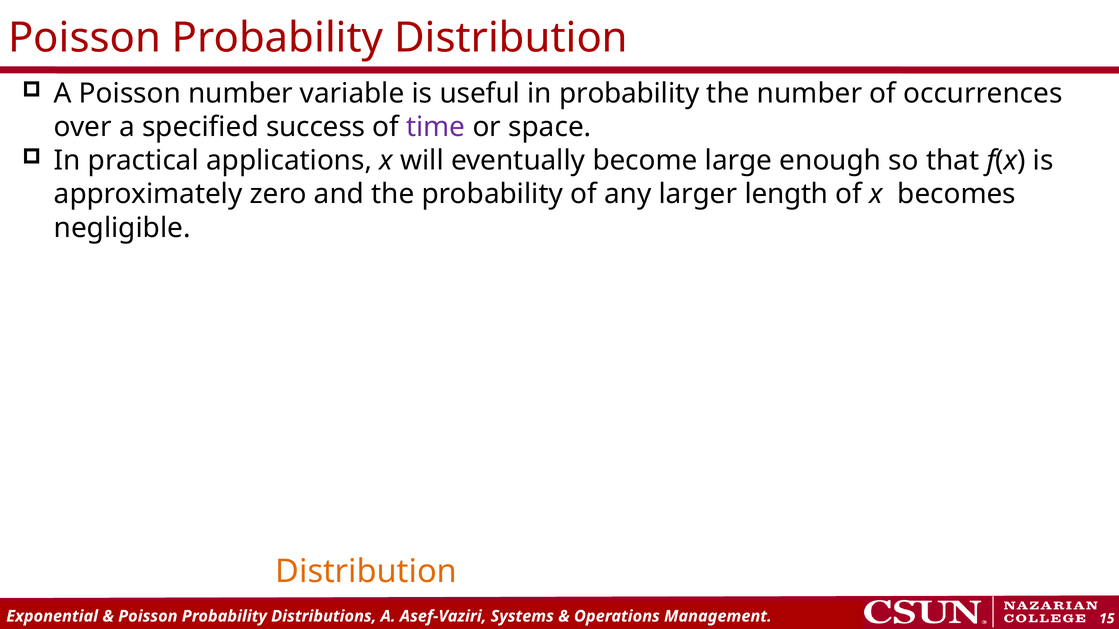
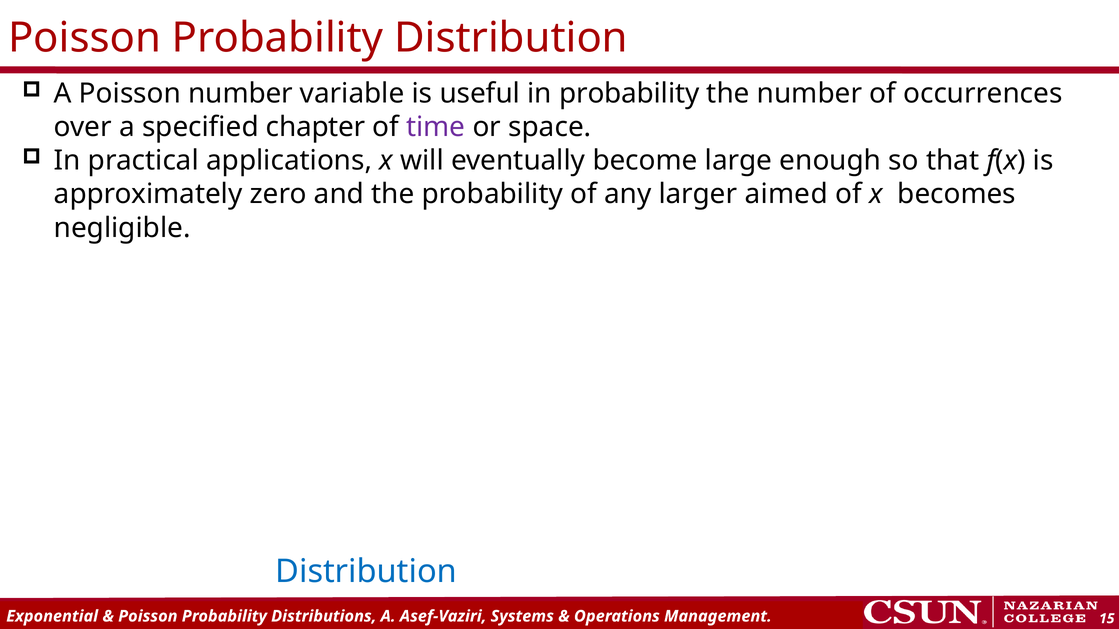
success: success -> chapter
length: length -> aimed
Distribution at (366, 572) colour: orange -> blue
